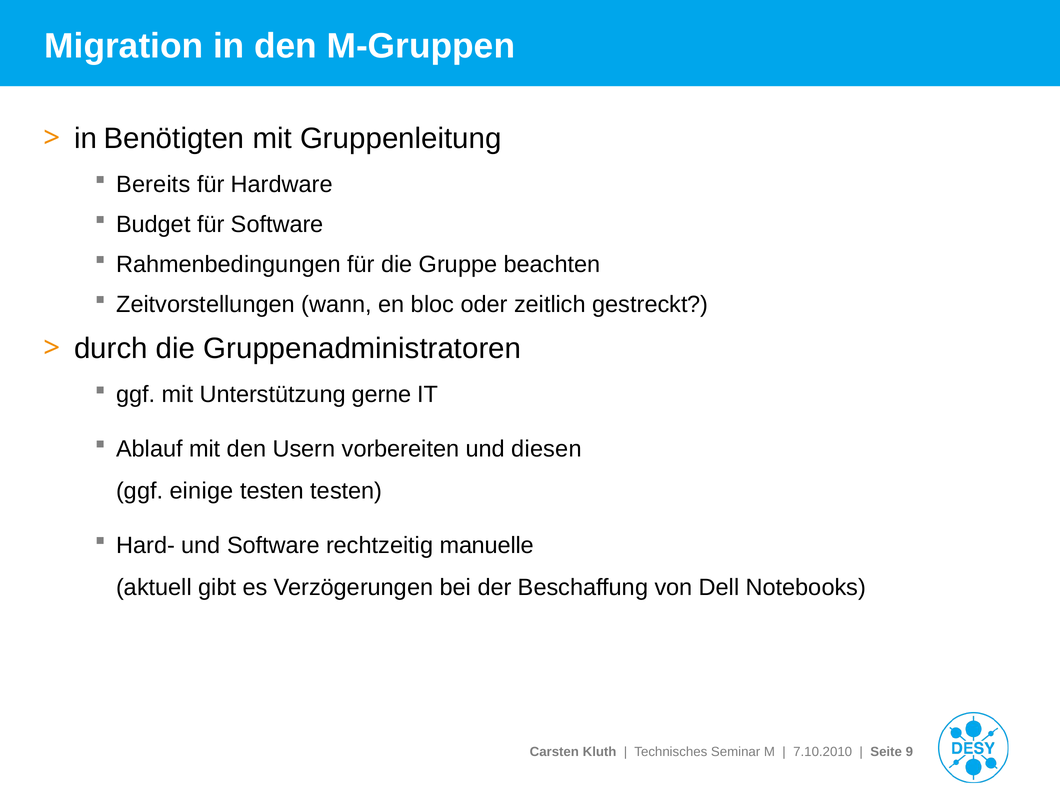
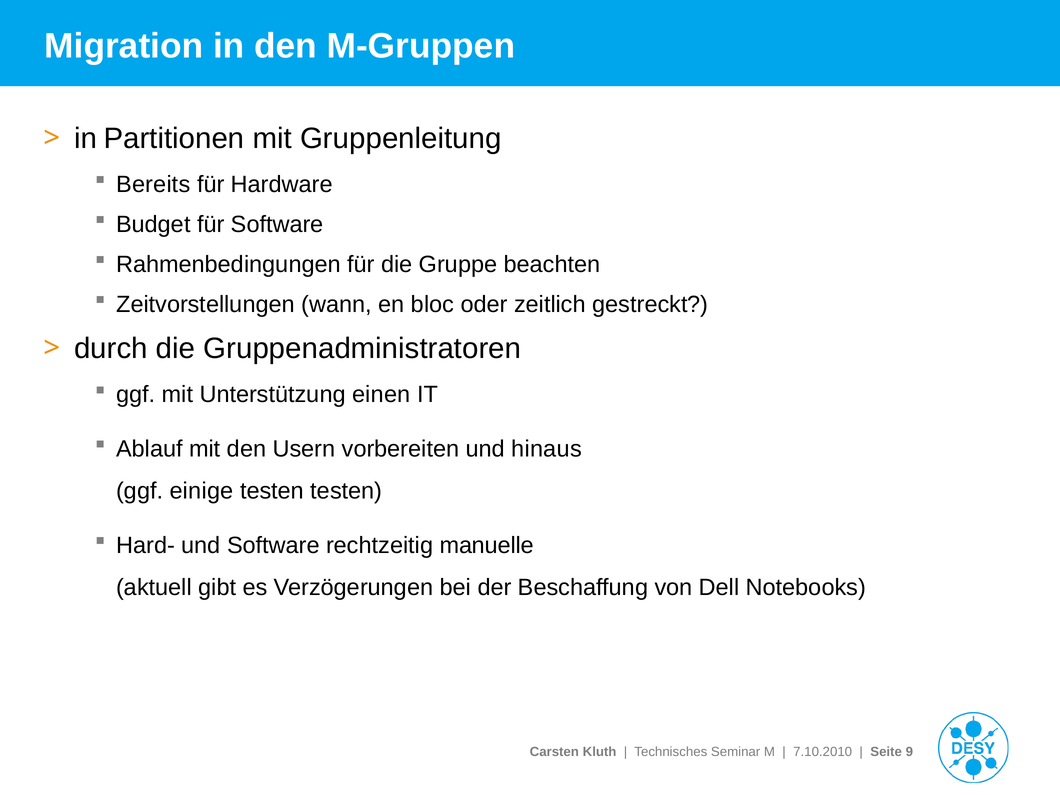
Benötigten: Benötigten -> Partitionen
gerne: gerne -> einen
diesen: diesen -> hinaus
